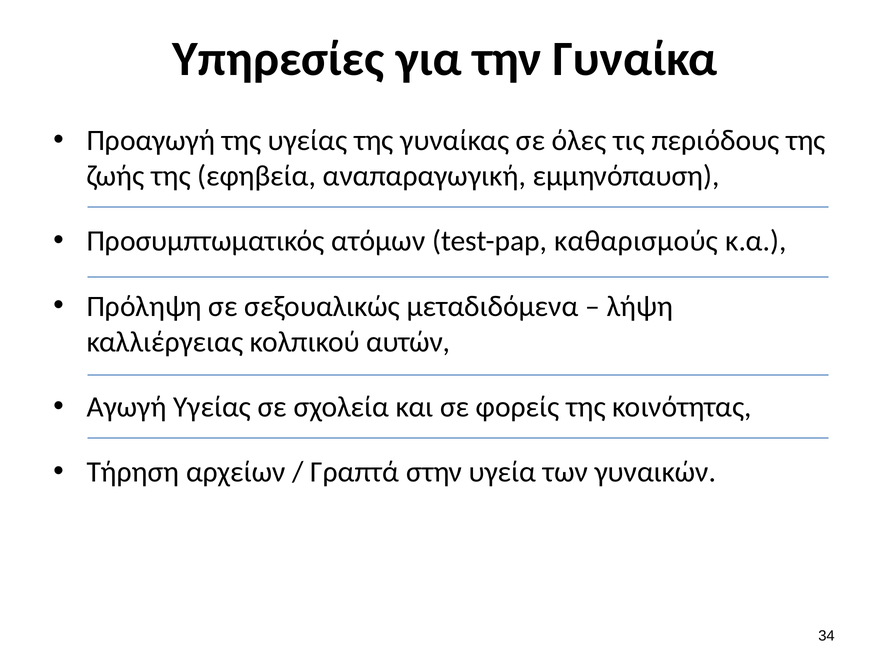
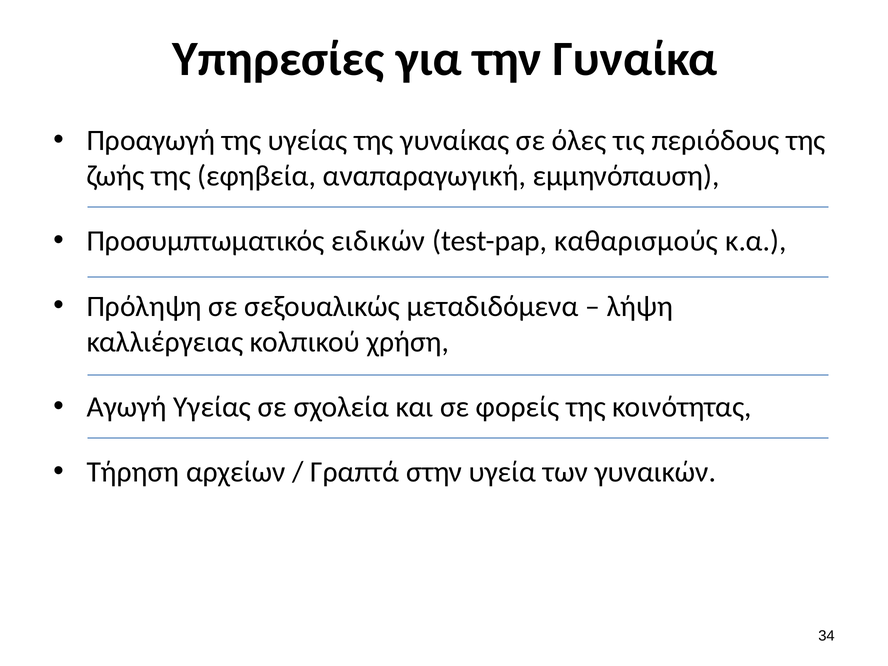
ατόμων: ατόμων -> ειδικών
αυτών: αυτών -> χρήση
